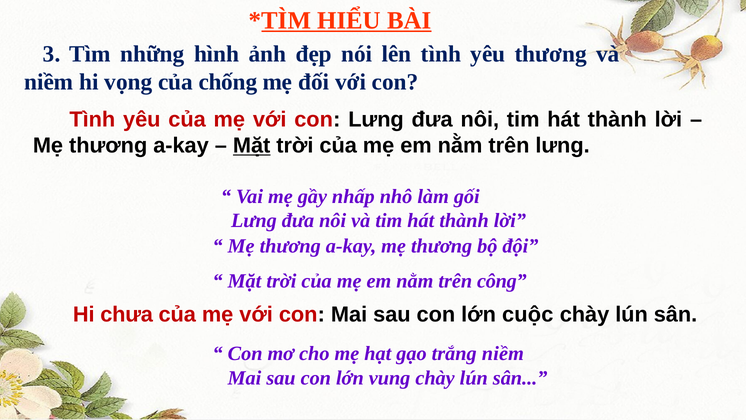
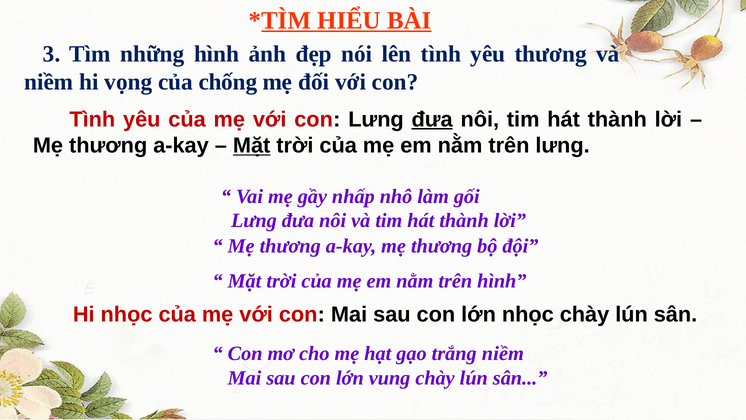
đưa at (432, 119) underline: none -> present
trên công: công -> hình
Hi chưa: chưa -> nhọc
lớn cuộc: cuộc -> nhọc
